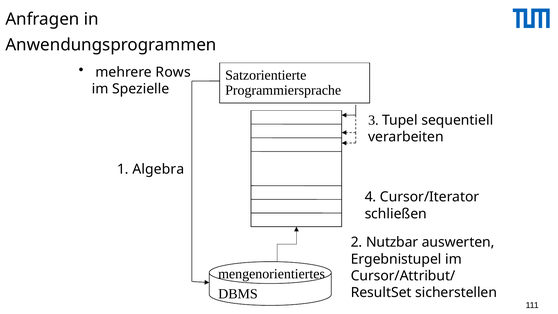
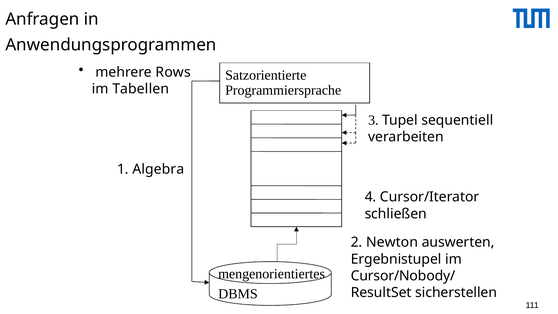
Spezielle: Spezielle -> Tabellen
Nutzbar: Nutzbar -> Newton
Cursor/Attribut/: Cursor/Attribut/ -> Cursor/Nobody/
